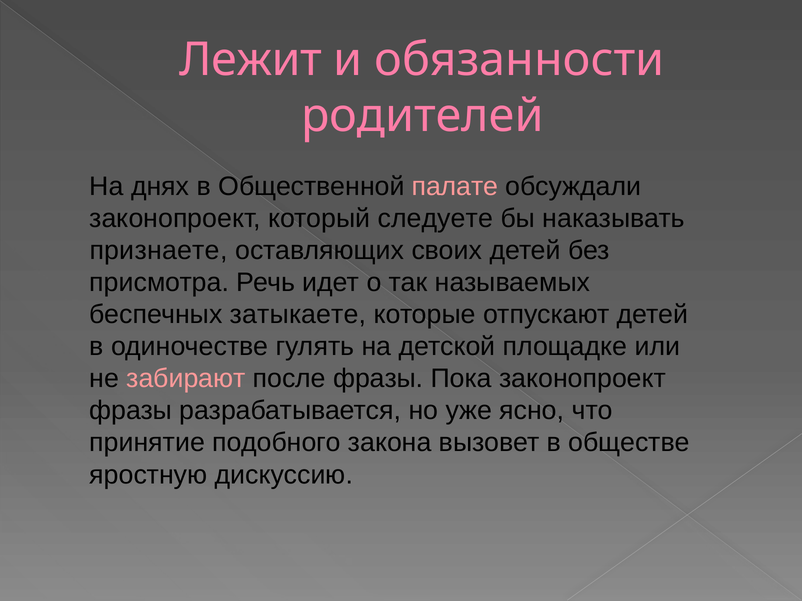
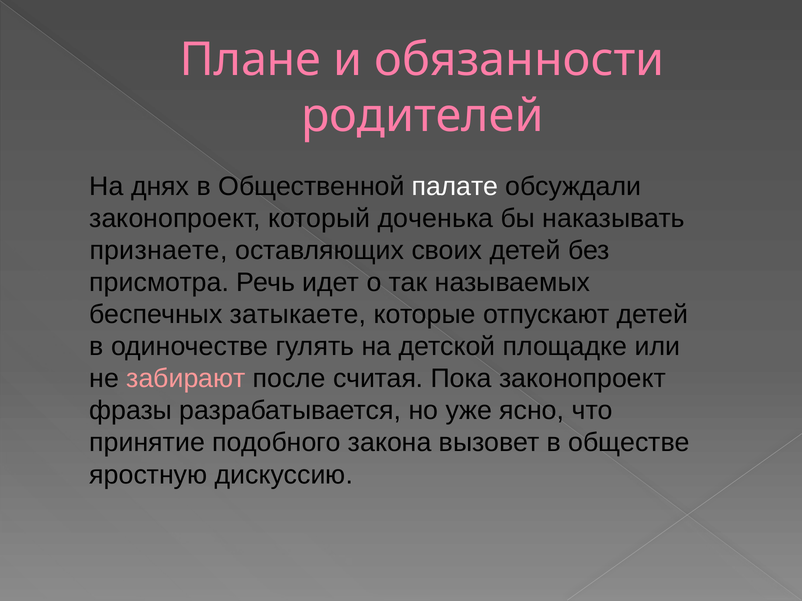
Лежит: Лежит -> Плане
палате colour: pink -> white
следуете: следуете -> доченька
после фразы: фразы -> считая
